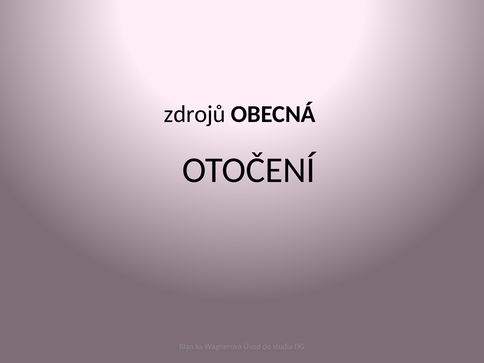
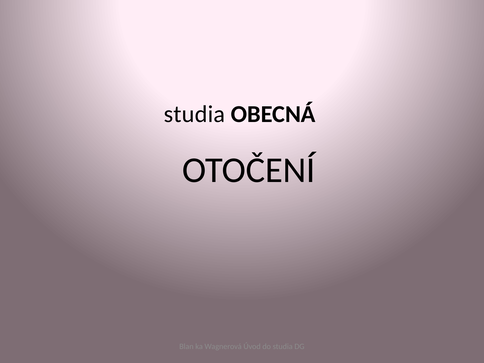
zdrojů at (195, 114): zdrojů -> studia
